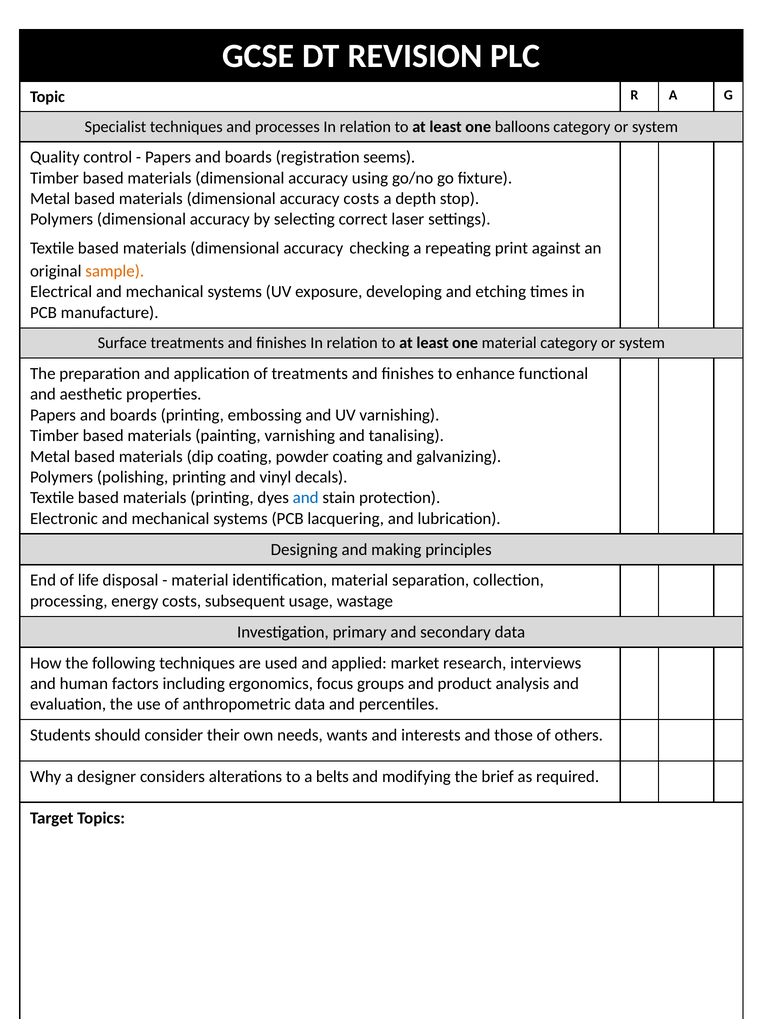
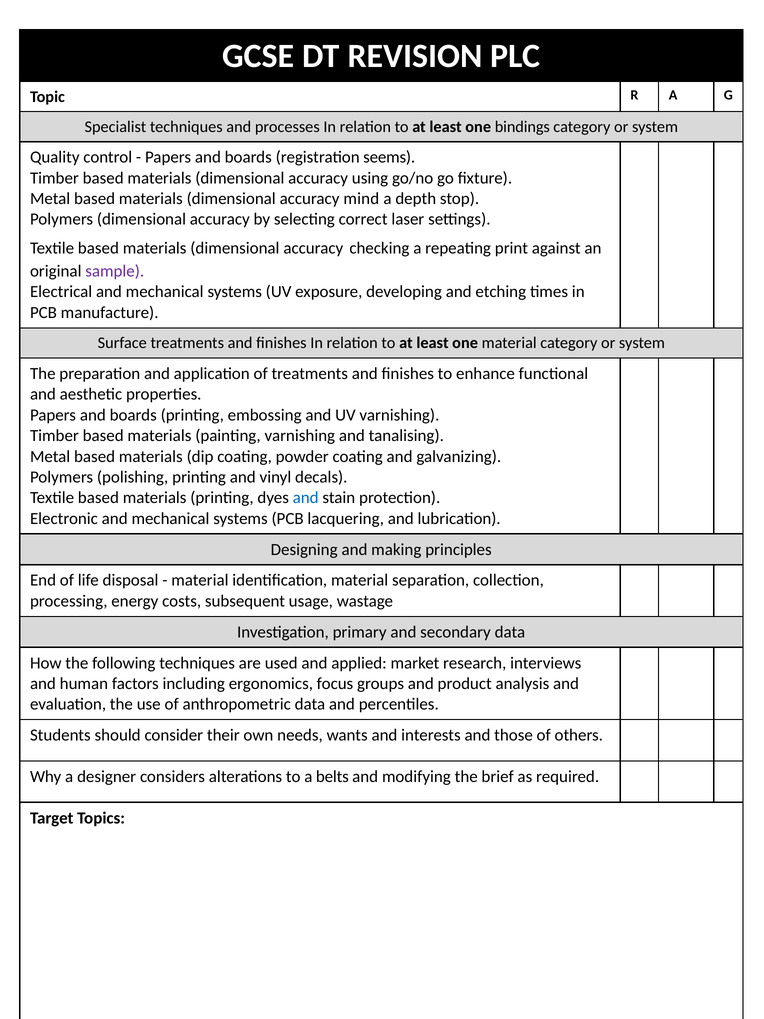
balloons: balloons -> bindings
accuracy costs: costs -> mind
sample colour: orange -> purple
